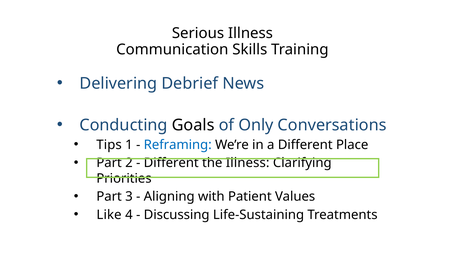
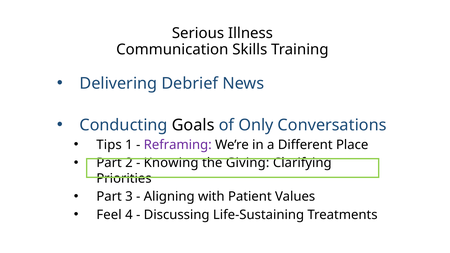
Reframing colour: blue -> purple
Different at (171, 163): Different -> Knowing
the Illness: Illness -> Giving
Like: Like -> Feel
